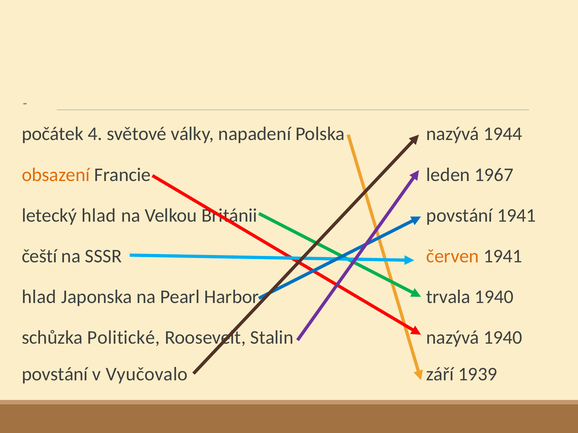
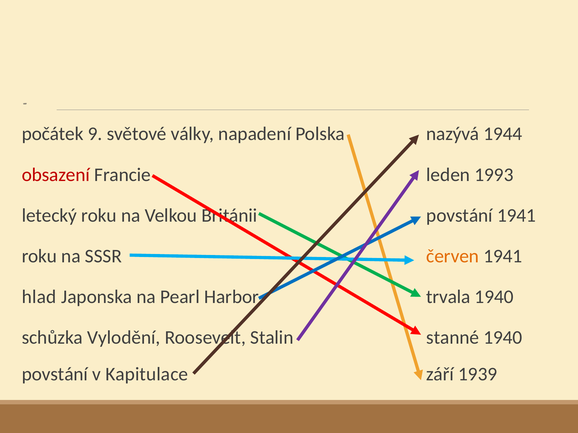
4: 4 -> 9
obsazení colour: orange -> red
1967: 1967 -> 1993
letecký hlad: hlad -> roku
čeští at (39, 256): čeští -> roku
Politické: Politické -> Vylodění
nazývá at (453, 338): nazývá -> stanné
Vyučovalo: Vyučovalo -> Kapitulace
